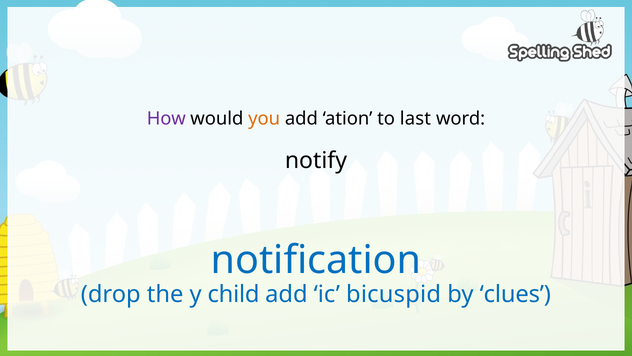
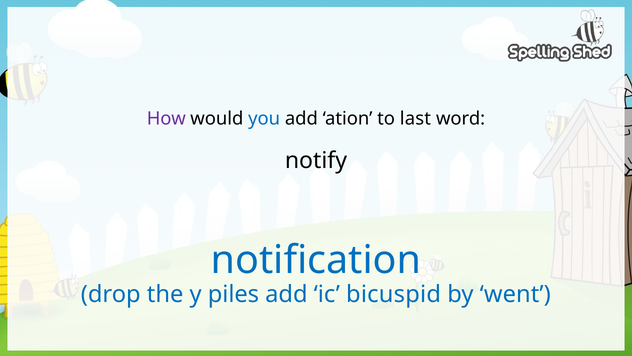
you colour: orange -> blue
child: child -> piles
clues: clues -> went
